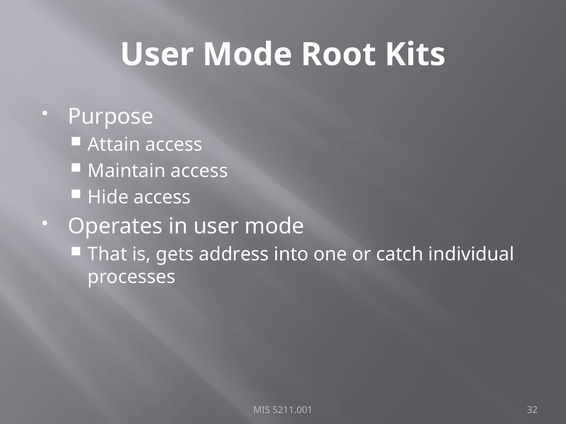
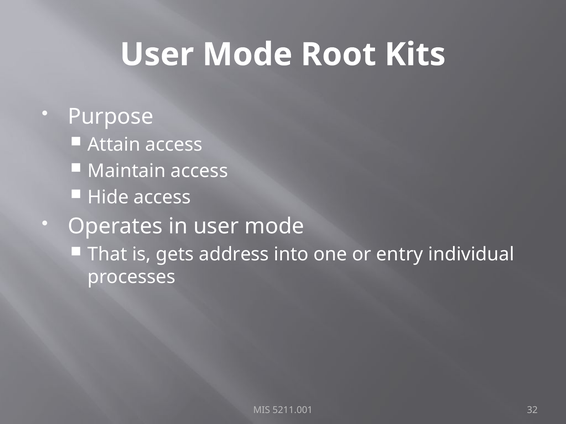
catch: catch -> entry
